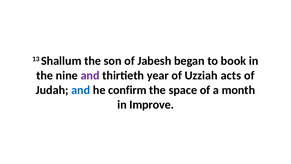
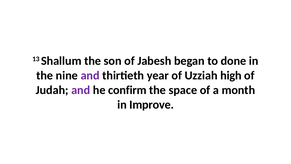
book: book -> done
acts: acts -> high
and at (81, 90) colour: blue -> purple
